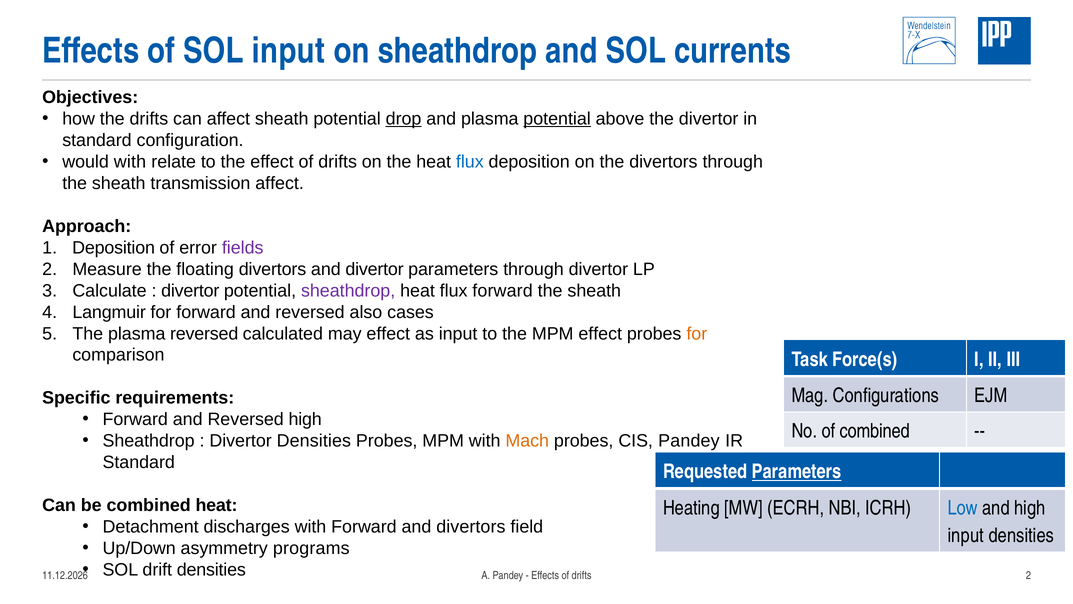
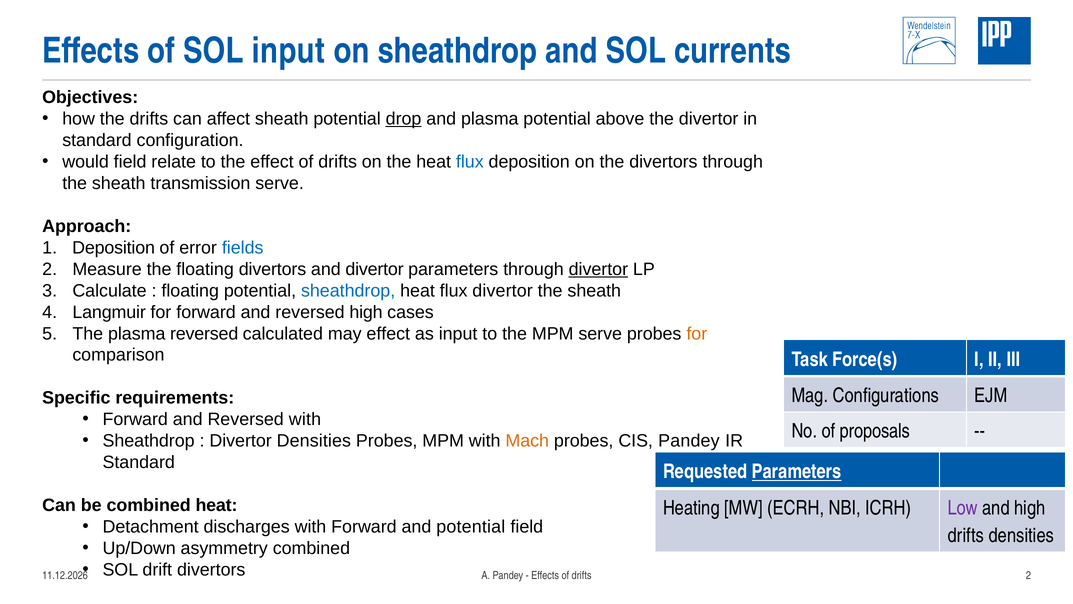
potential at (557, 119) underline: present -> none
would with: with -> field
transmission affect: affect -> serve
fields colour: purple -> blue
divertor at (598, 269) underline: none -> present
divertor at (190, 290): divertor -> floating
sheathdrop at (348, 290) colour: purple -> blue
flux forward: forward -> divertor
reversed also: also -> high
MPM effect: effect -> serve
Reversed high: high -> with
of combined: combined -> proposals
Low colour: blue -> purple
and divertors: divertors -> potential
input at (966, 535): input -> drifts
asymmetry programs: programs -> combined
drift densities: densities -> divertors
